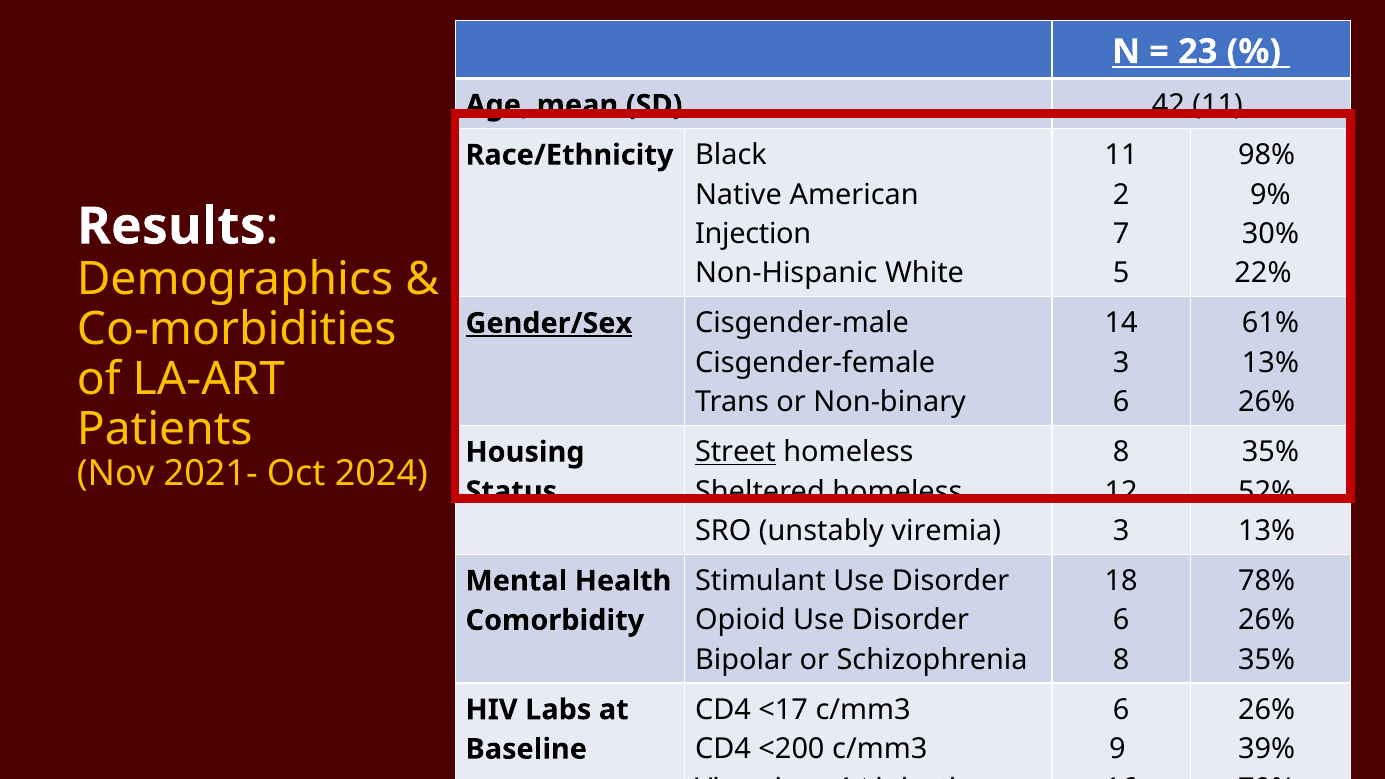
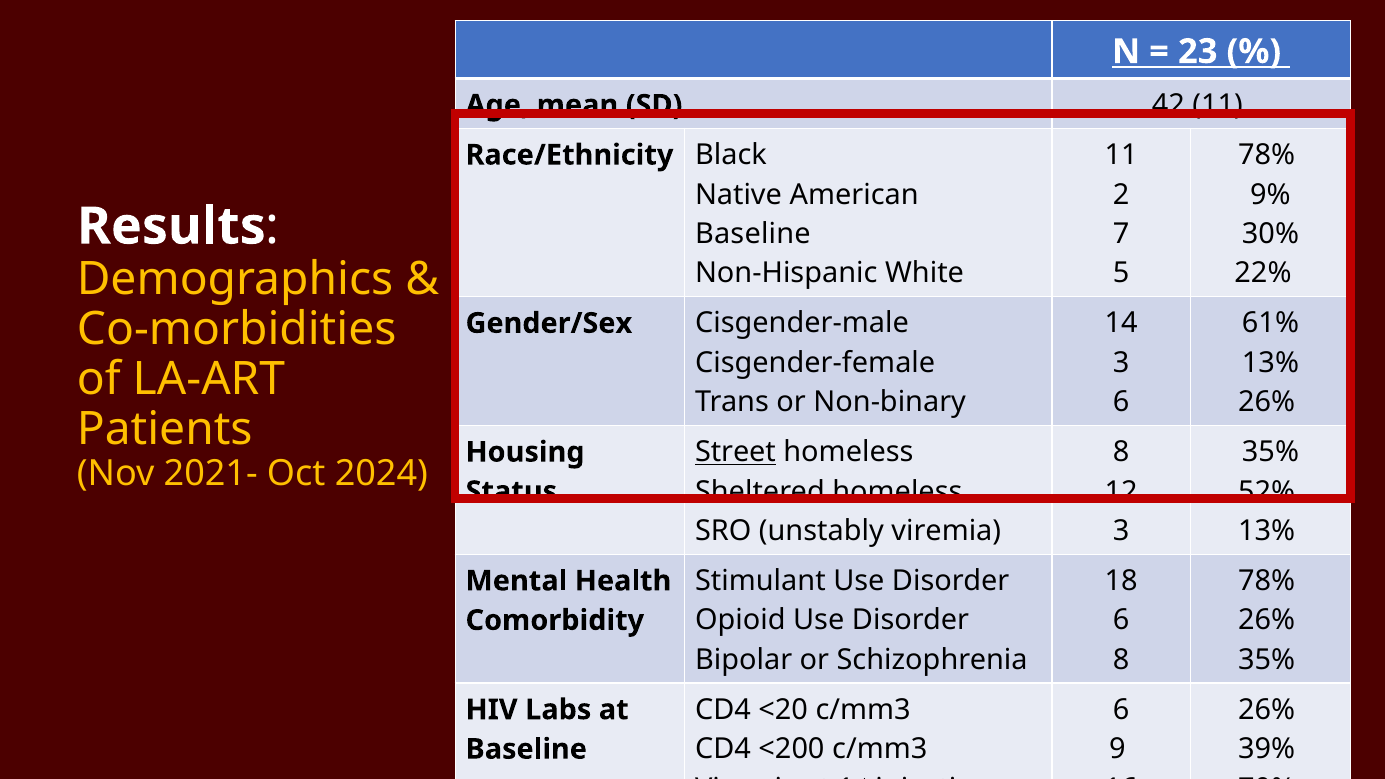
98% at (1267, 155): 98% -> 78%
Injection at (753, 234): Injection -> Baseline
Gender/Sex underline: present -> none
<17: <17 -> <20
